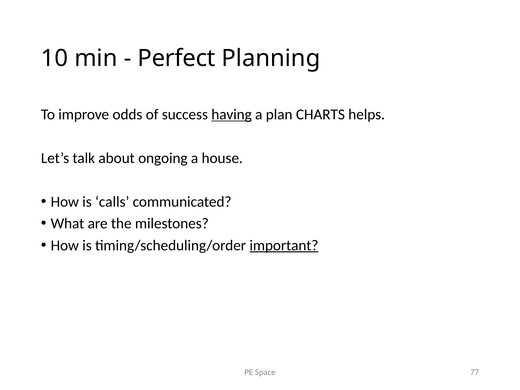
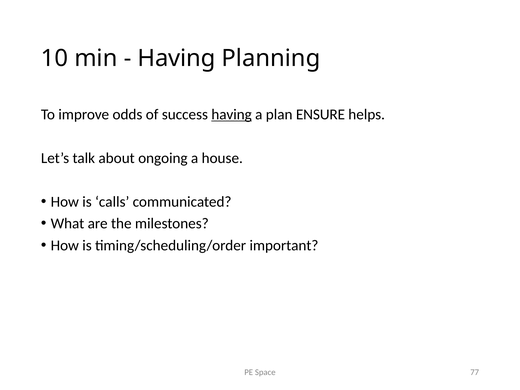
Perfect at (177, 58): Perfect -> Having
CHARTS: CHARTS -> ENSURE
important underline: present -> none
